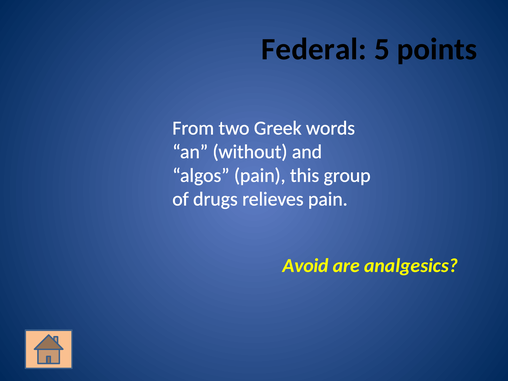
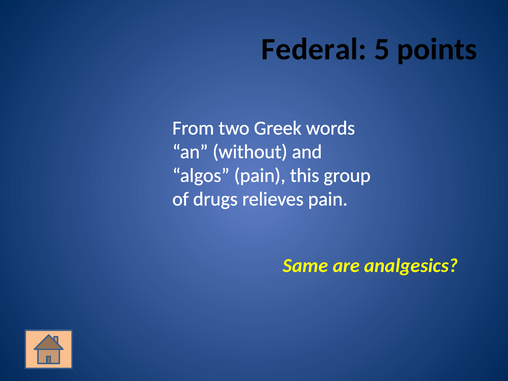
Avoid: Avoid -> Same
